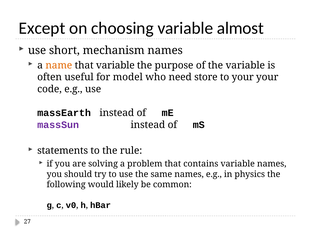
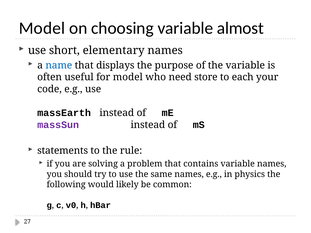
Except at (42, 28): Except -> Model
mechanism: mechanism -> elementary
name colour: orange -> blue
that variable: variable -> displays
to your: your -> each
